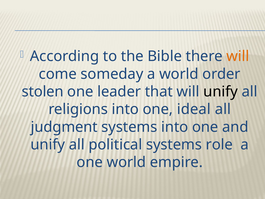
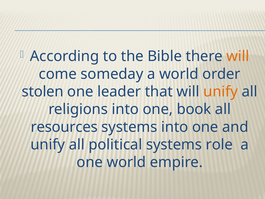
unify at (221, 92) colour: black -> orange
ideal: ideal -> book
judgment: judgment -> resources
